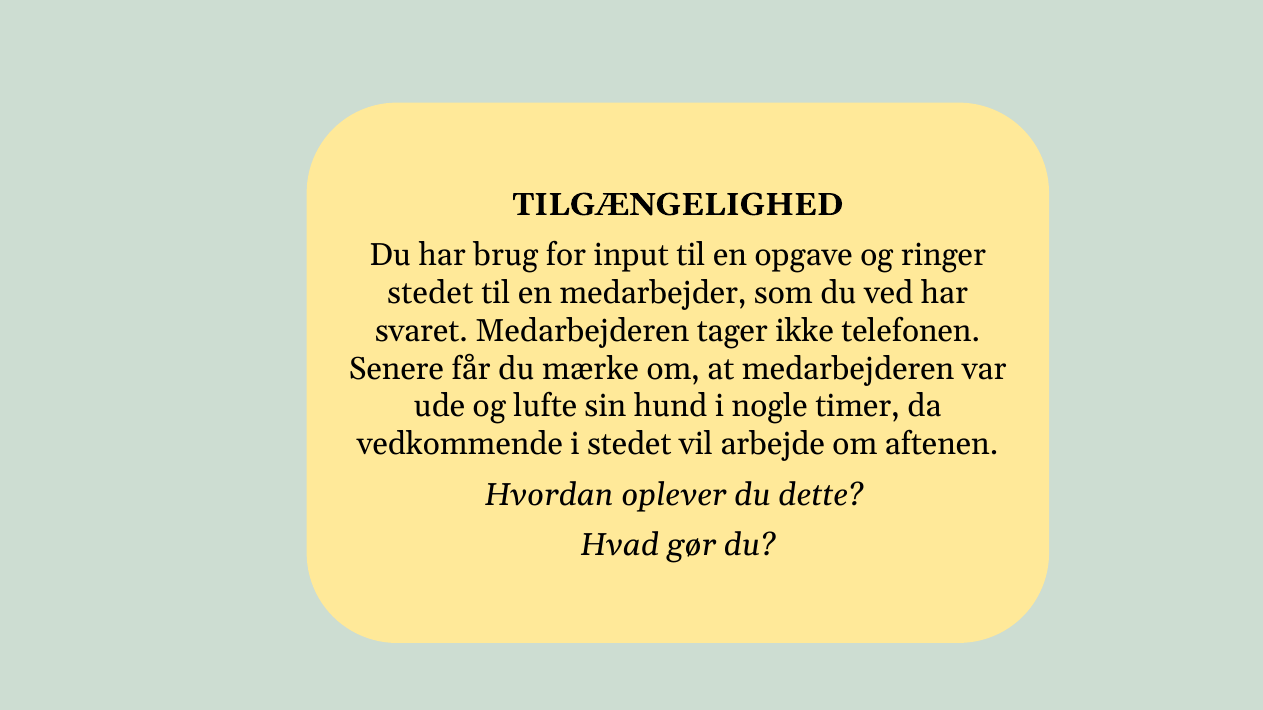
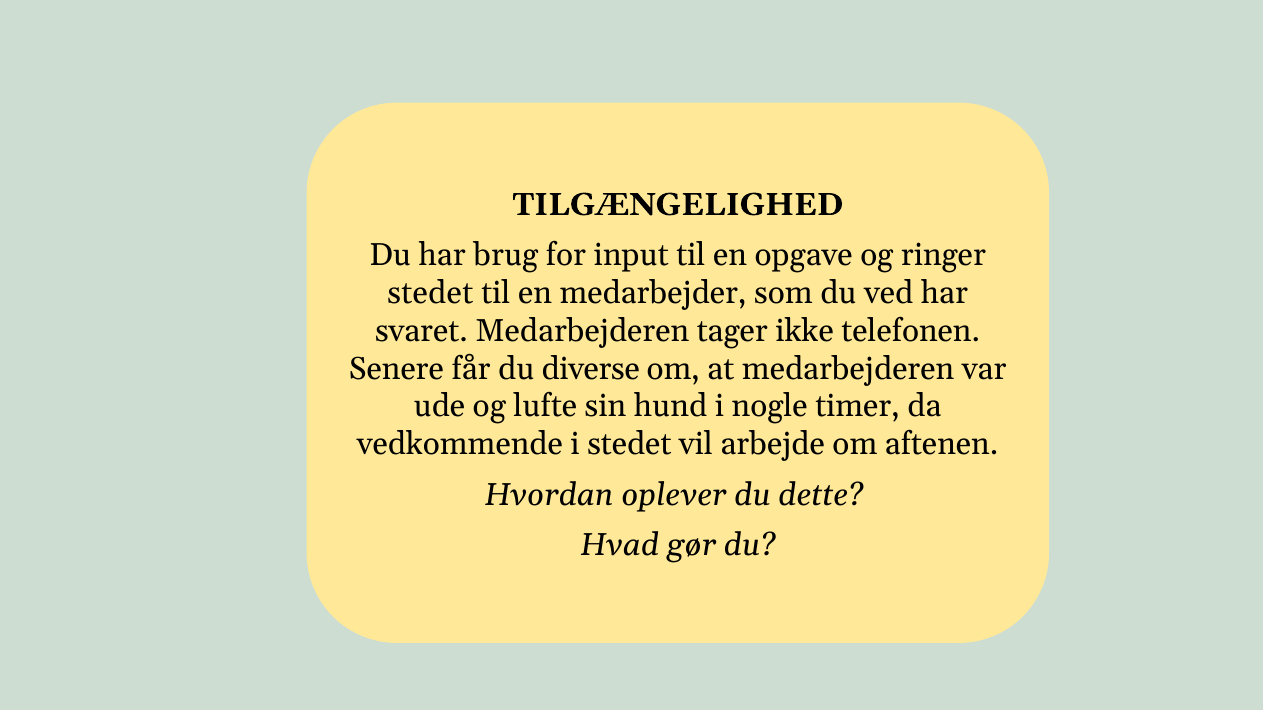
mærke: mærke -> diverse
